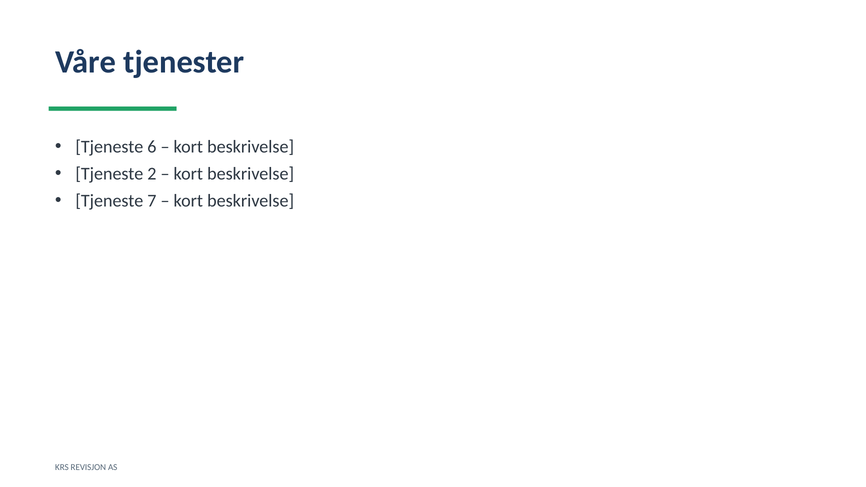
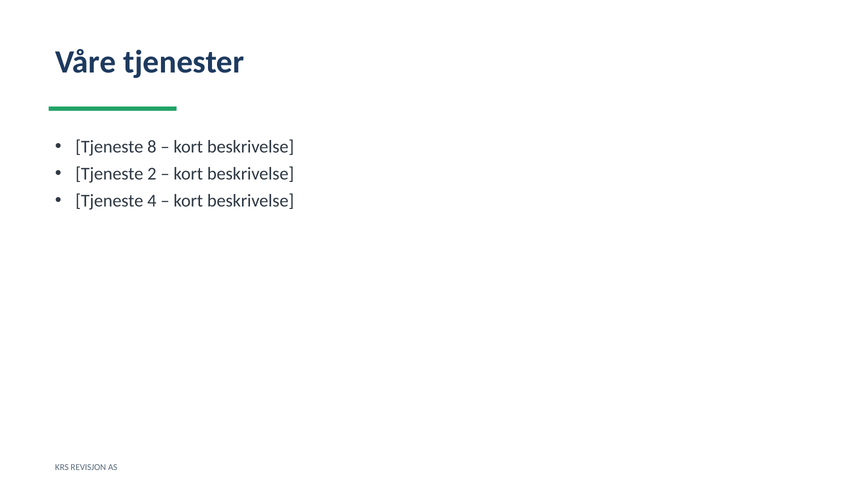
6: 6 -> 8
7: 7 -> 4
